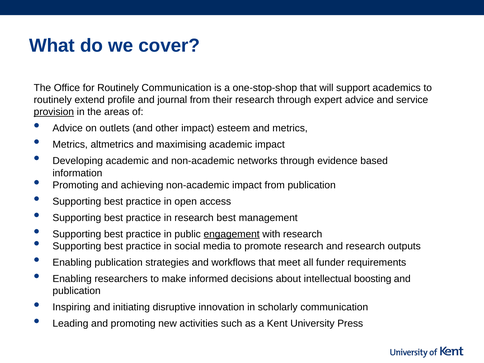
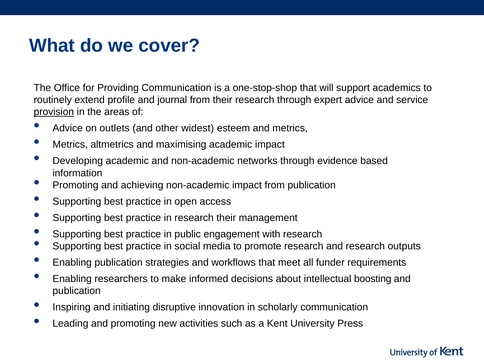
for Routinely: Routinely -> Providing
other impact: impact -> widest
research best: best -> their
engagement underline: present -> none
